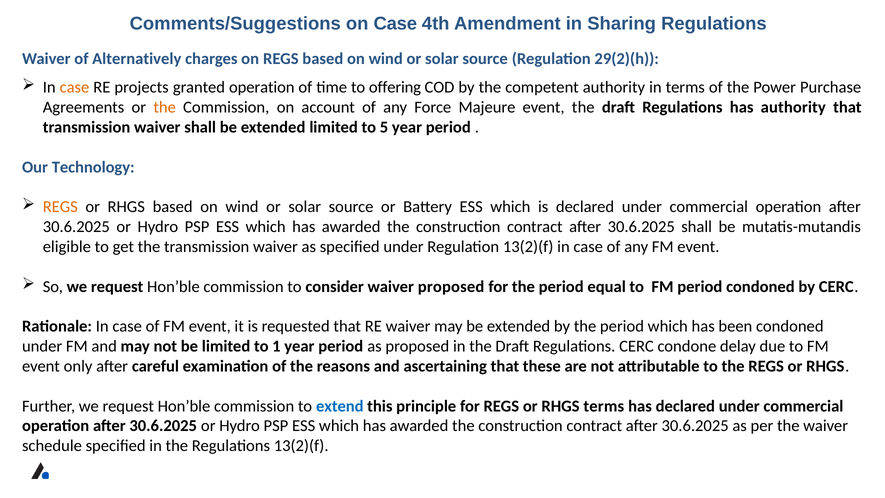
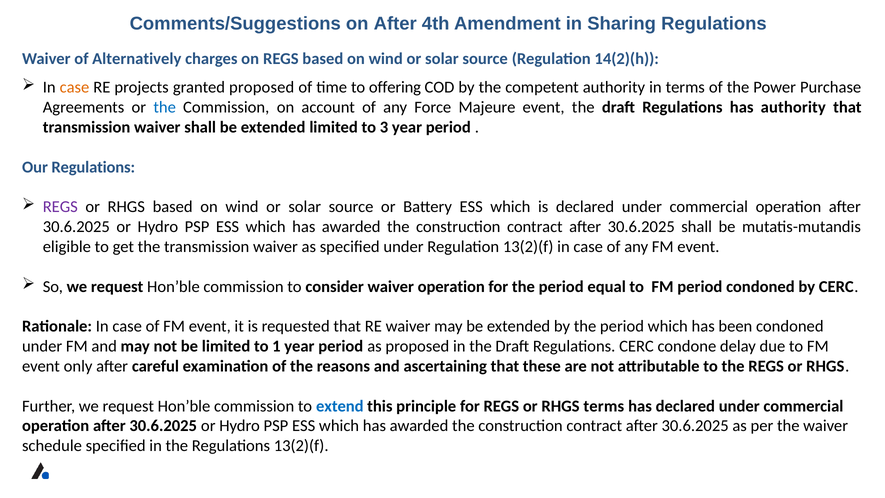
on Case: Case -> After
29(2)(h: 29(2)(h -> 14(2)(h
granted operation: operation -> proposed
the at (165, 107) colour: orange -> blue
5: 5 -> 3
Our Technology: Technology -> Regulations
REGS at (60, 207) colour: orange -> purple
waiver proposed: proposed -> operation
